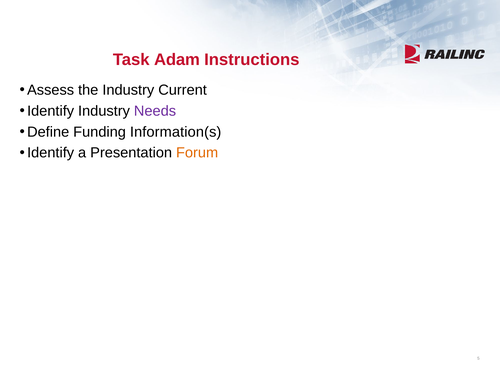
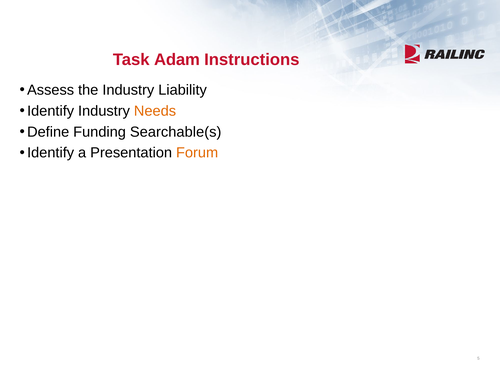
Current: Current -> Liability
Needs colour: purple -> orange
Information(s: Information(s -> Searchable(s
